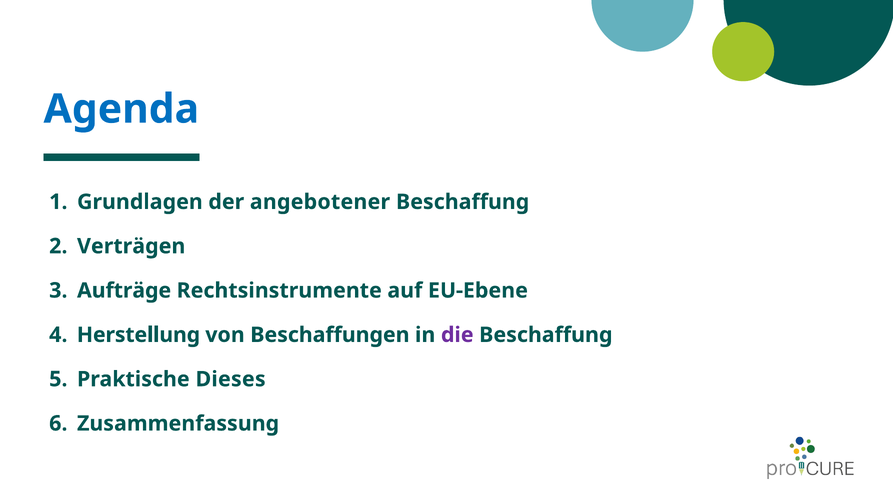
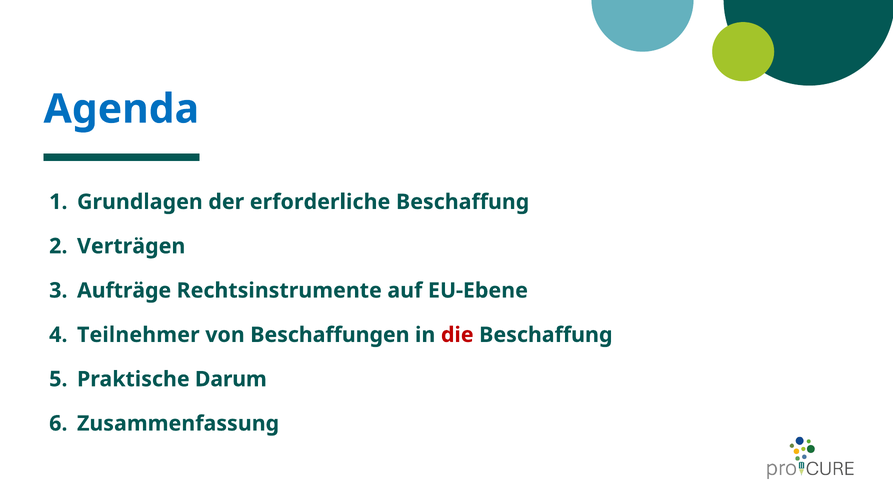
angebotener: angebotener -> erforderliche
Herstellung: Herstellung -> Teilnehmer
die colour: purple -> red
Dieses: Dieses -> Darum
